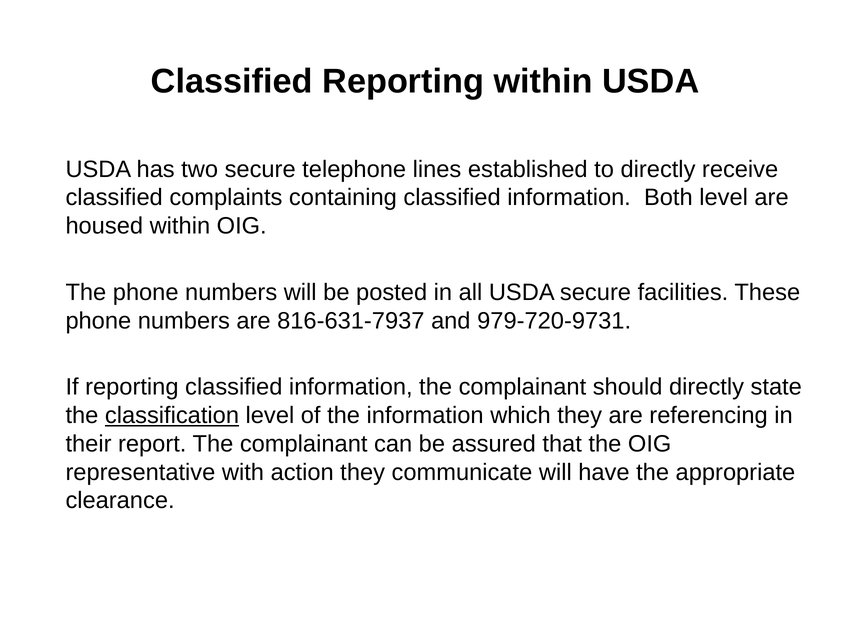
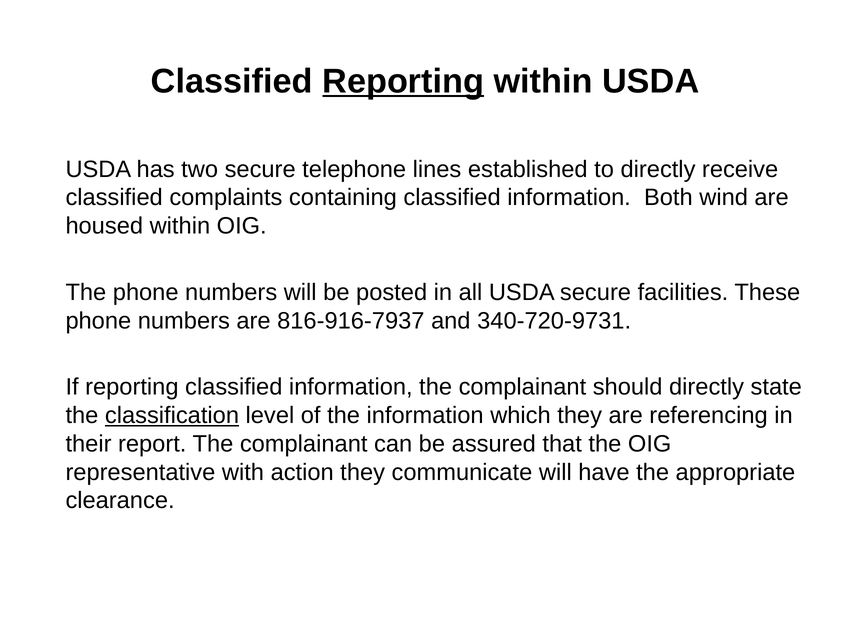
Reporting at (403, 81) underline: none -> present
Both level: level -> wind
816-631-7937: 816-631-7937 -> 816-916-7937
979-720-9731: 979-720-9731 -> 340-720-9731
